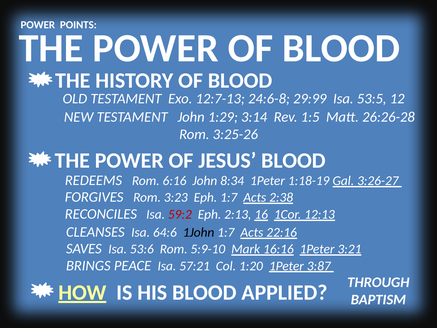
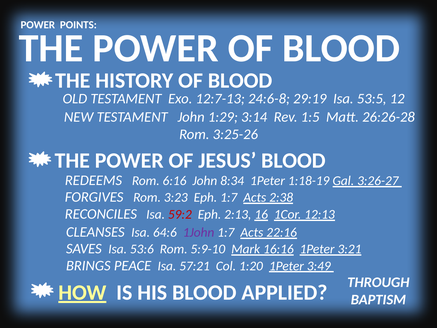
29:99: 29:99 -> 29:19
1John colour: black -> purple
3:87: 3:87 -> 3:49
